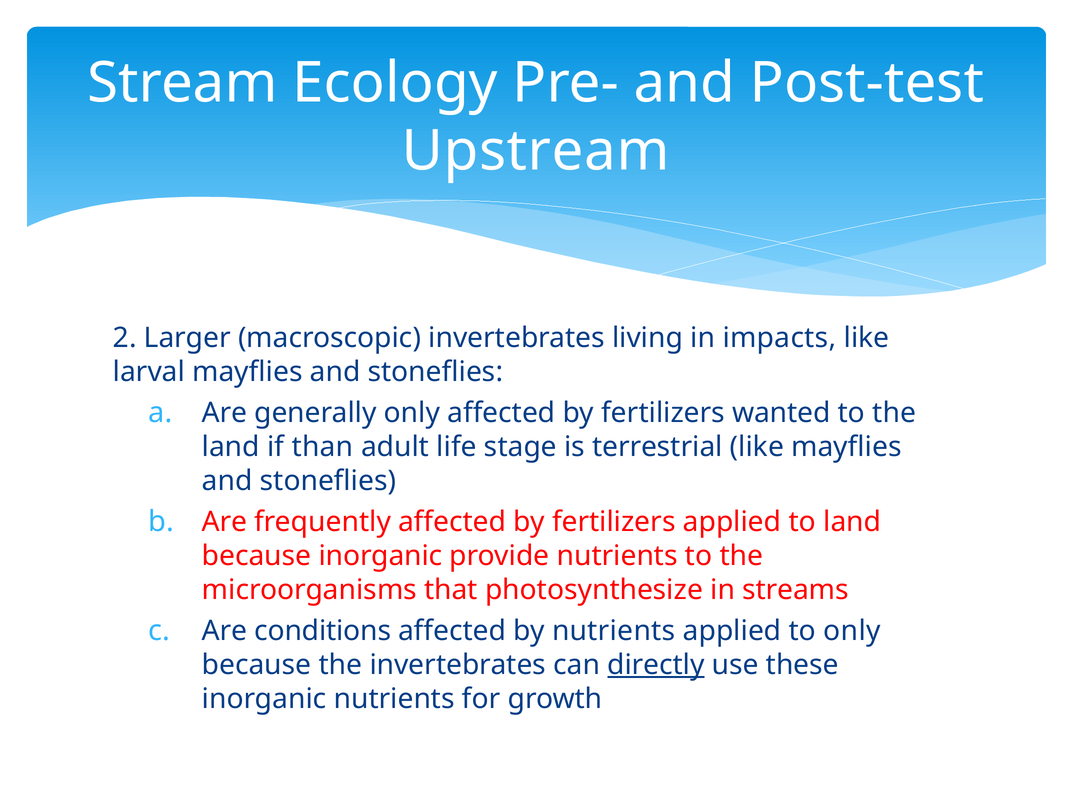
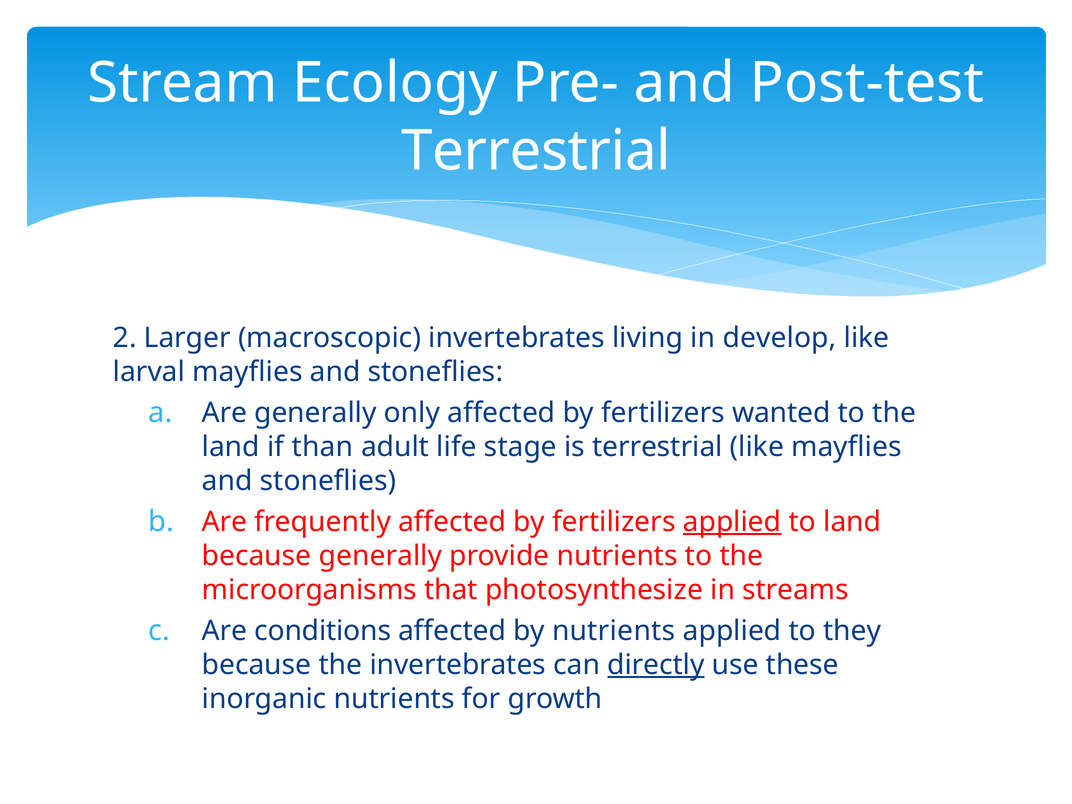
Upstream at (536, 151): Upstream -> Terrestrial
impacts: impacts -> develop
applied at (732, 522) underline: none -> present
because inorganic: inorganic -> generally
to only: only -> they
